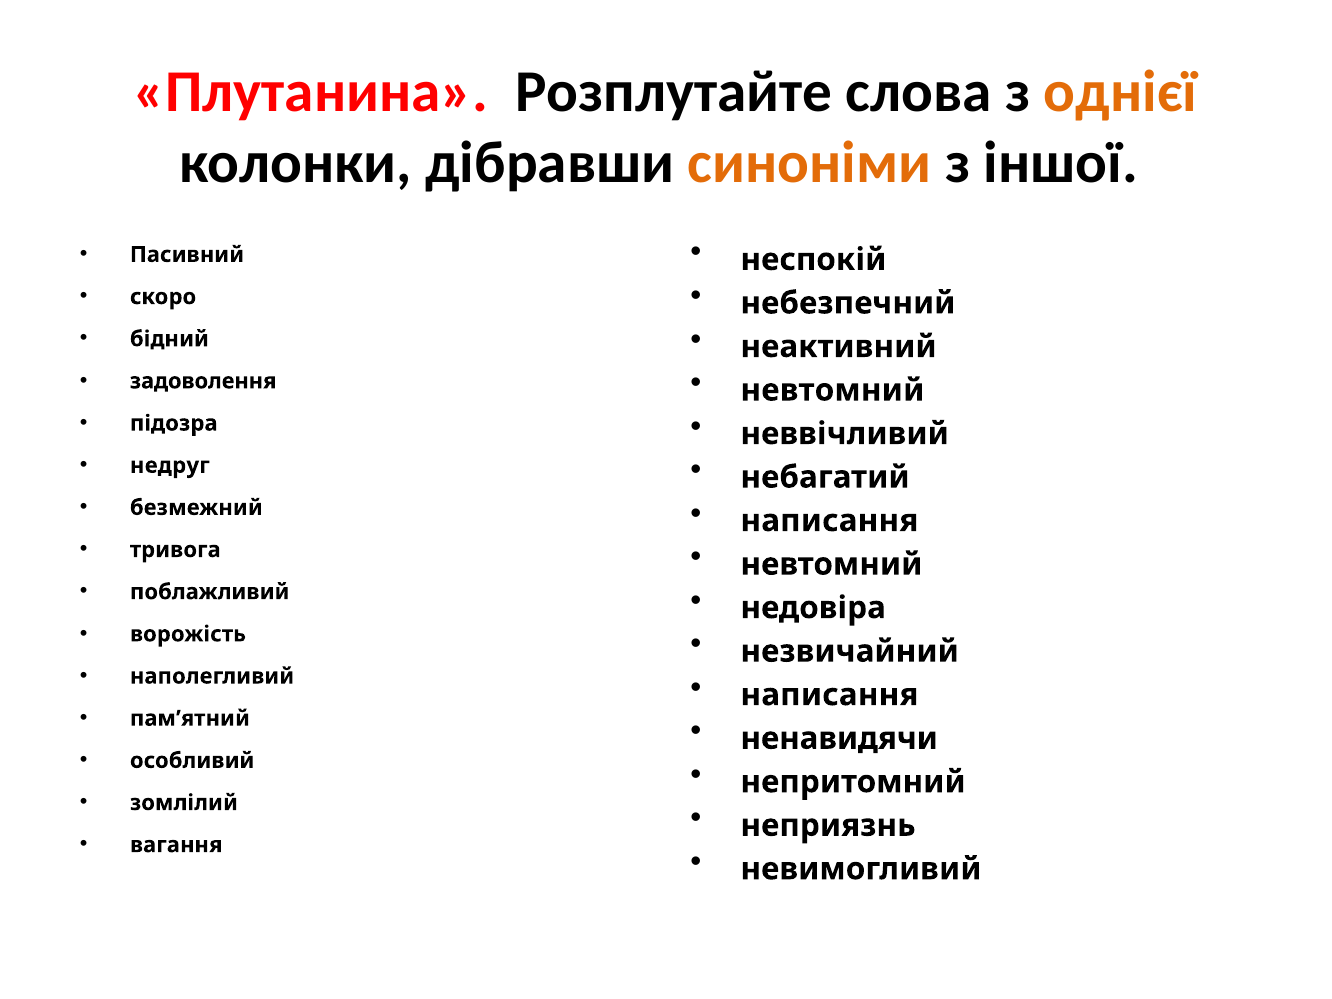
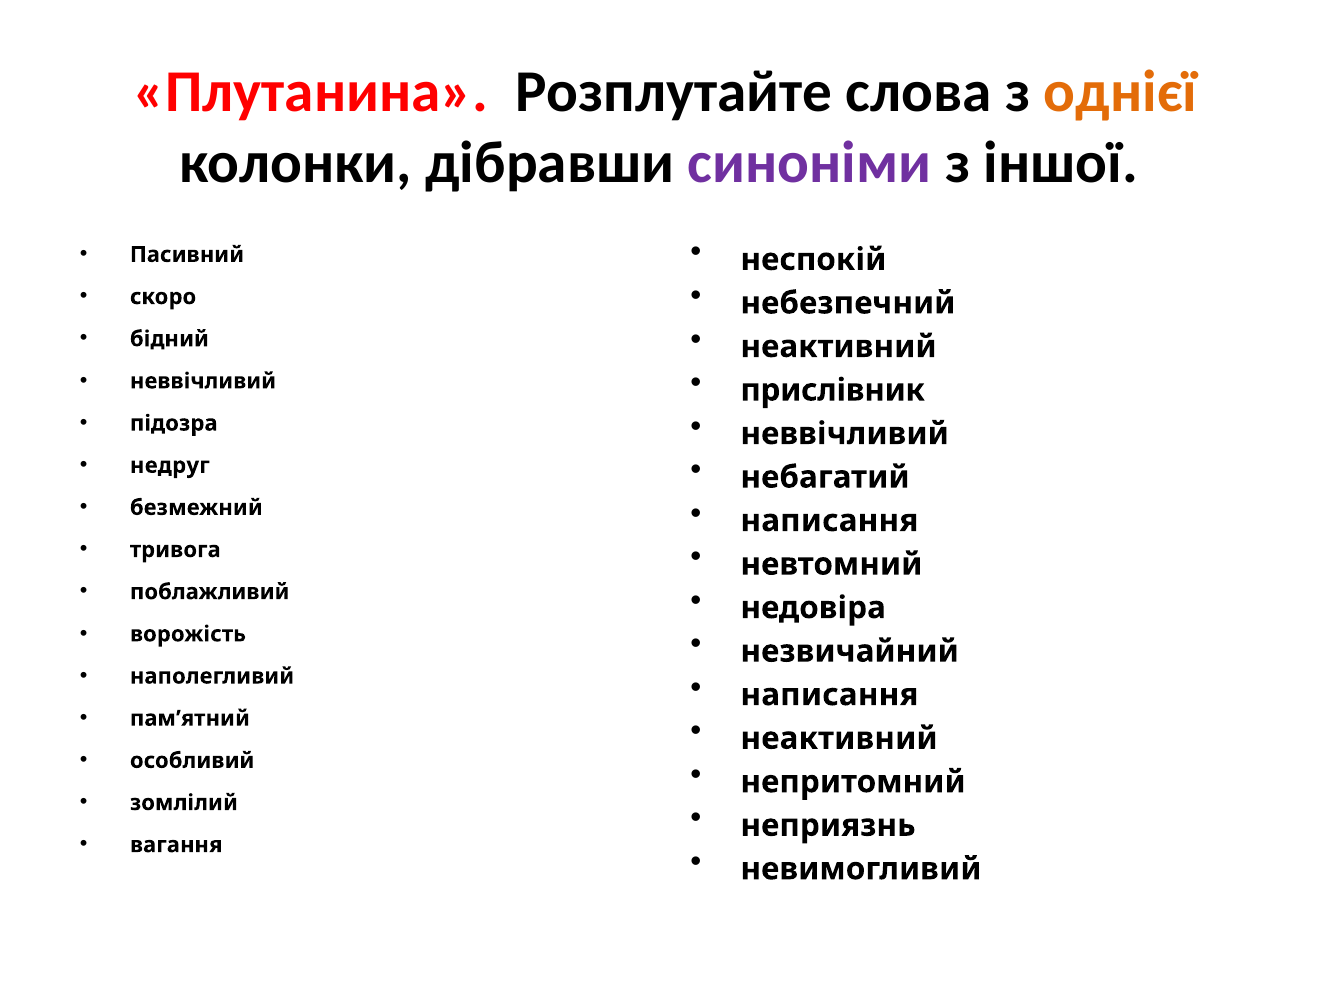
синоніми colour: orange -> purple
задоволення at (203, 381): задоволення -> неввічливий
невтомний at (832, 390): невтомний -> прислівник
ненавидячи at (839, 738): ненавидячи -> неактивний
